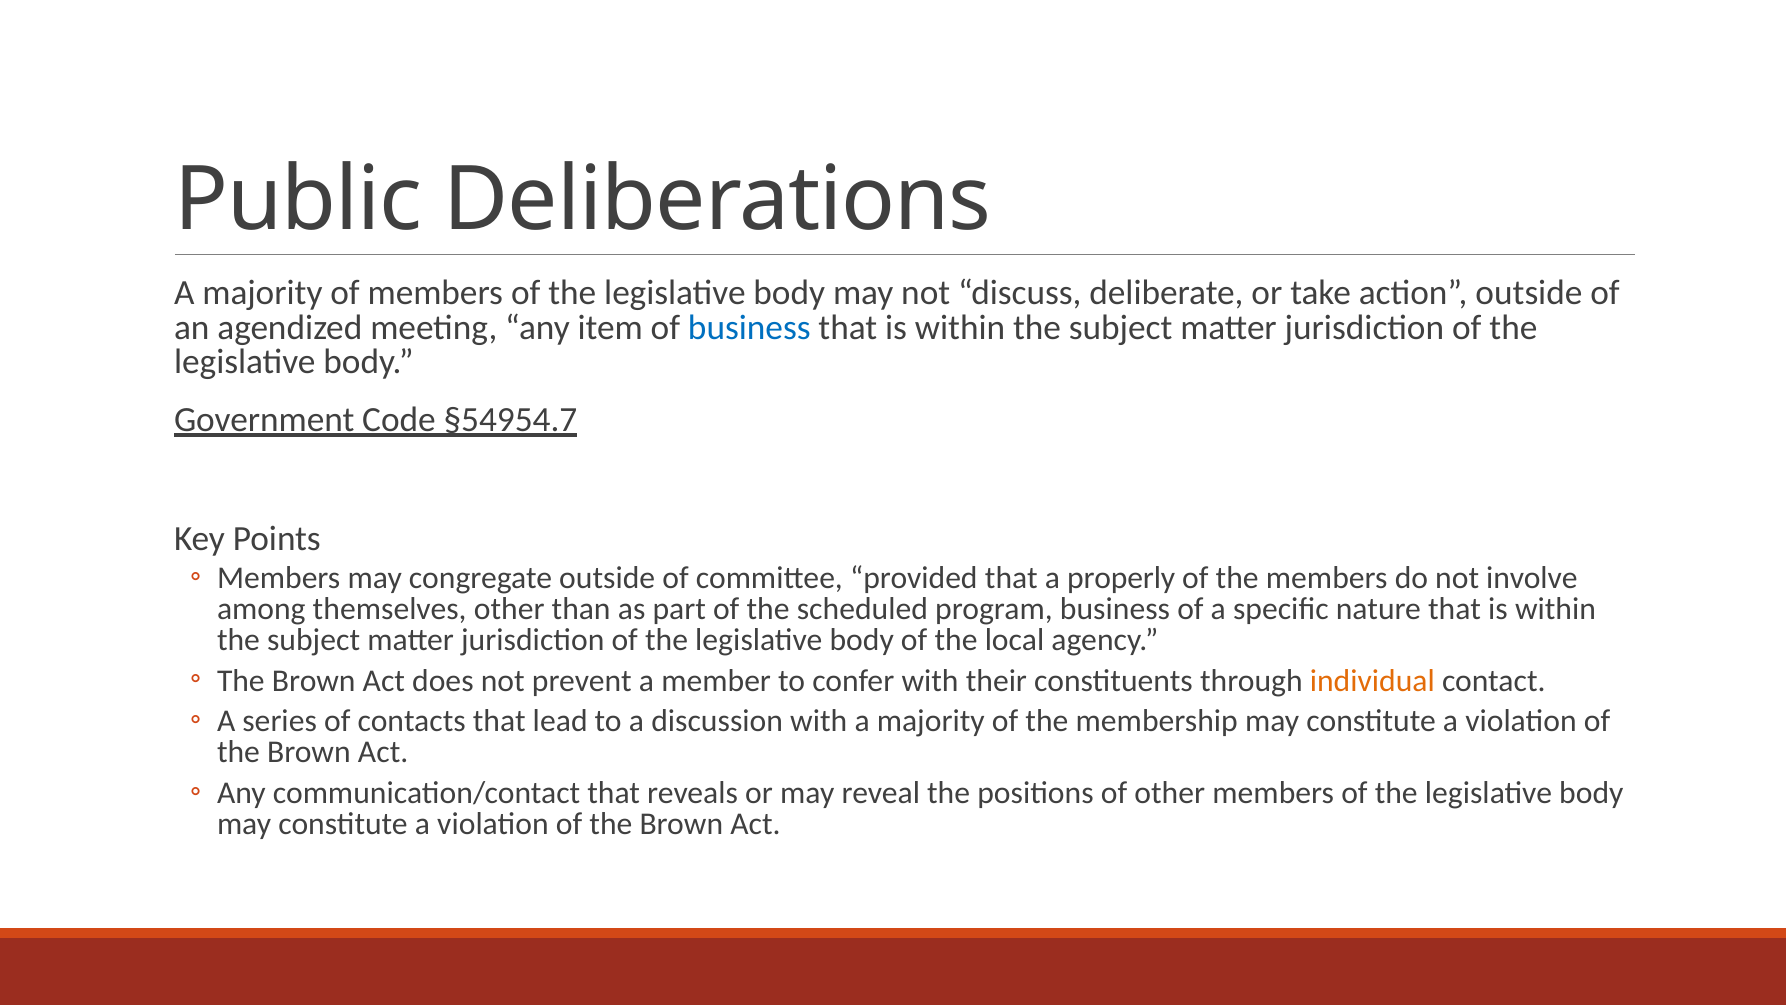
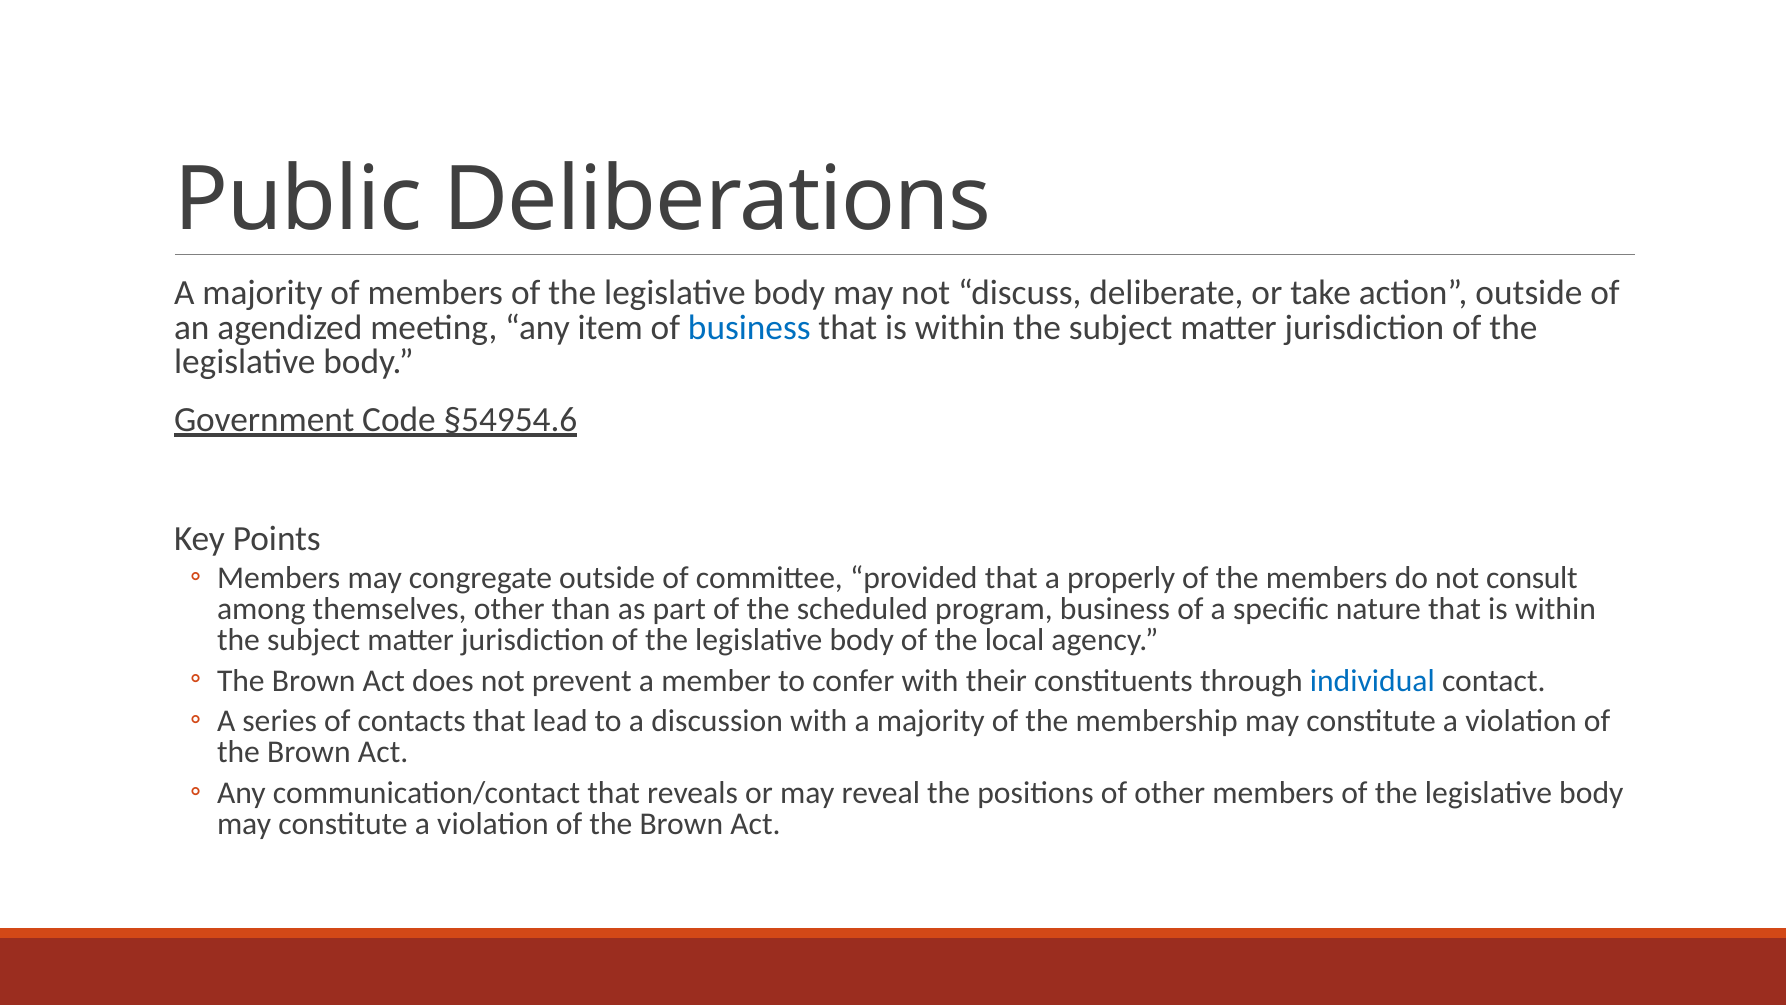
§54954.7: §54954.7 -> §54954.6
involve: involve -> consult
individual colour: orange -> blue
